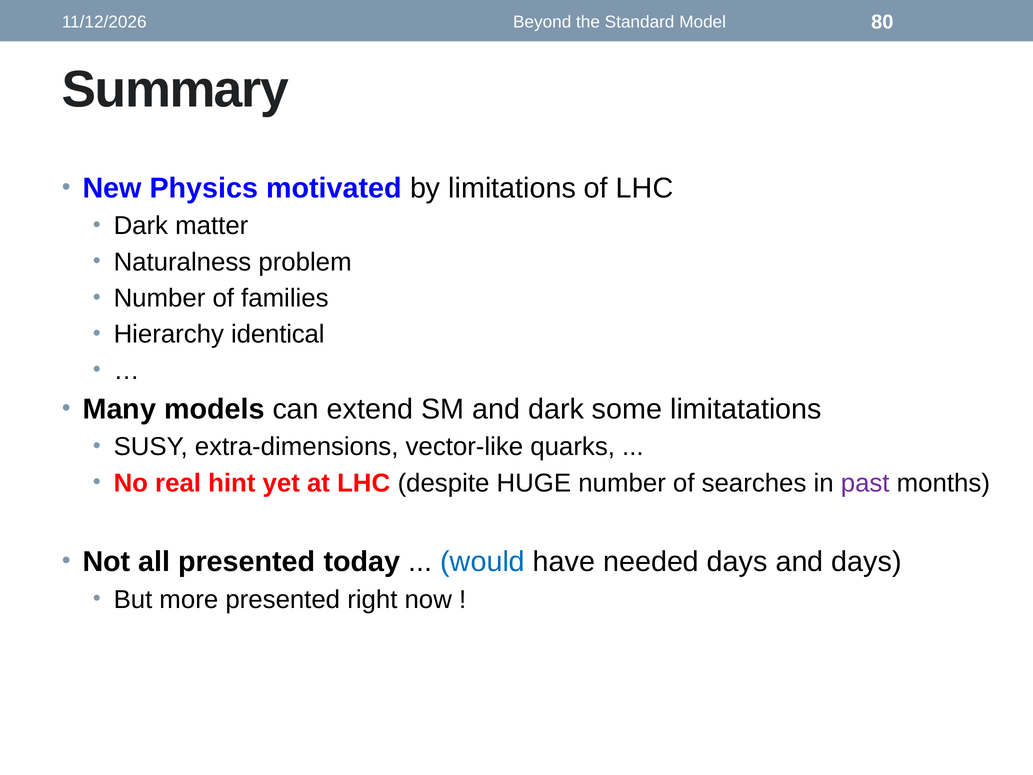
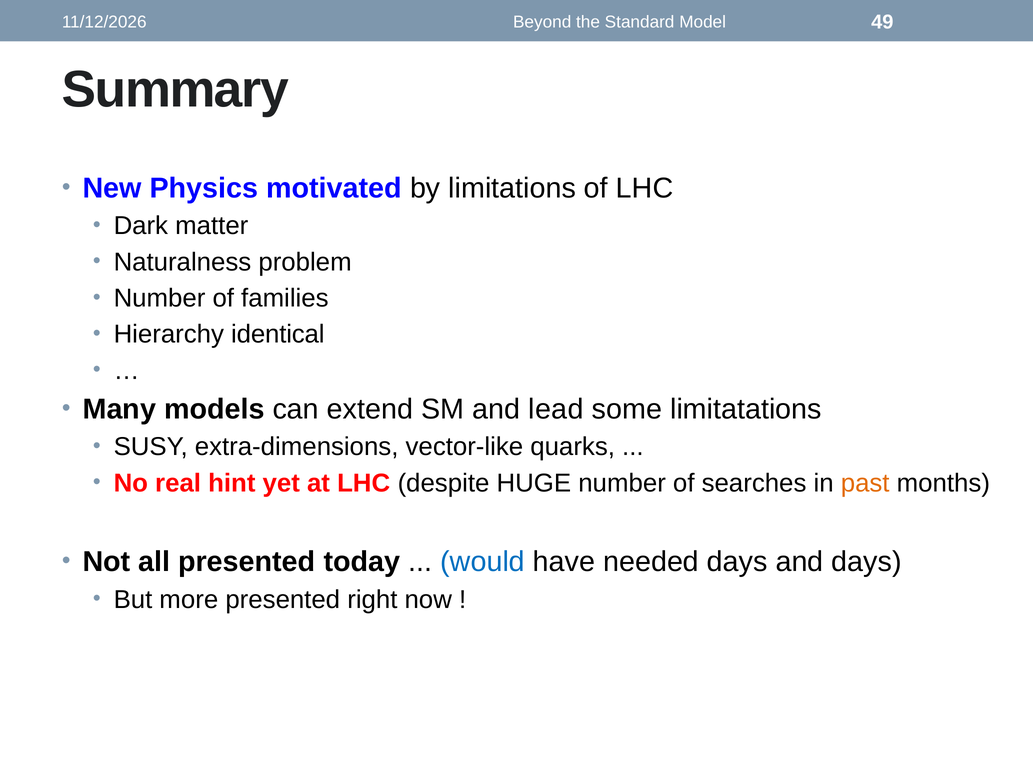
80: 80 -> 49
and dark: dark -> lead
past colour: purple -> orange
